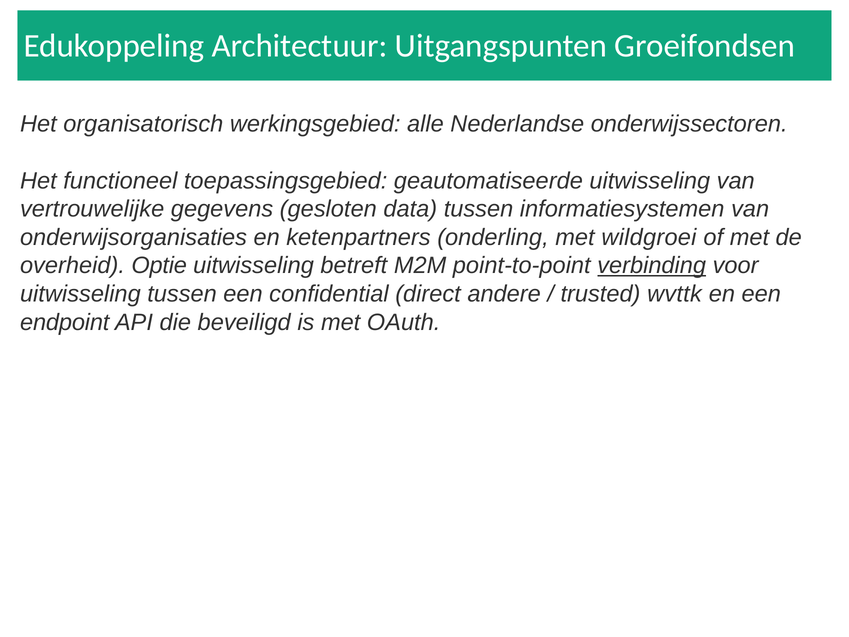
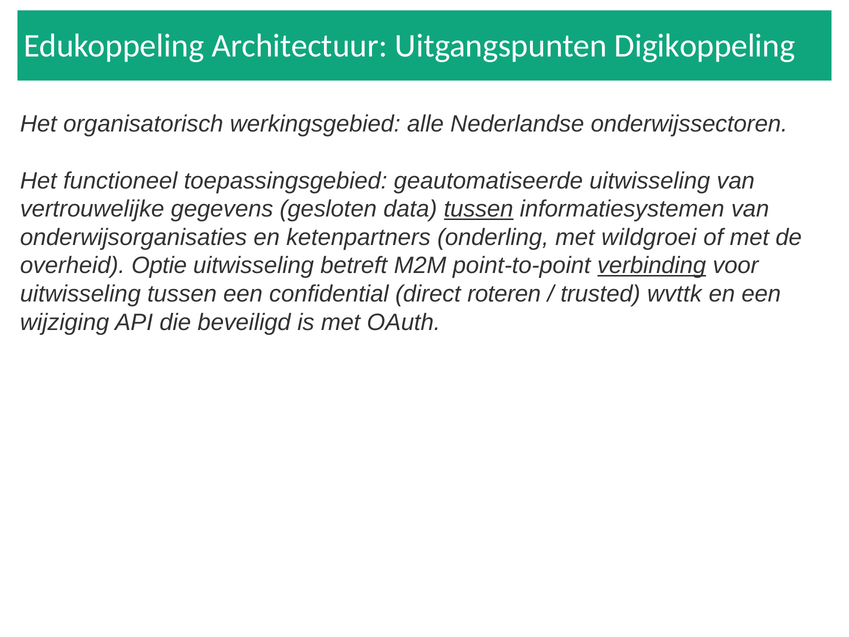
Groeifondsen: Groeifondsen -> Digikoppeling
tussen at (479, 209) underline: none -> present
andere: andere -> roteren
endpoint: endpoint -> wijziging
